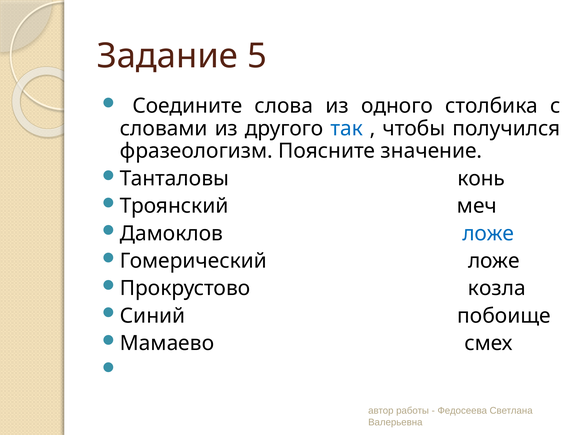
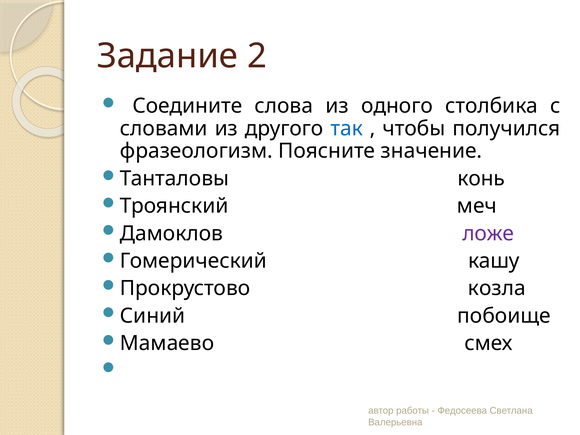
5: 5 -> 2
ложе at (488, 233) colour: blue -> purple
Гомерический ложе: ложе -> кашу
